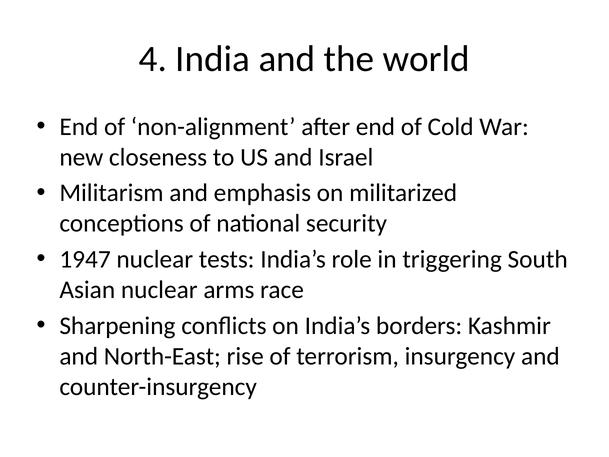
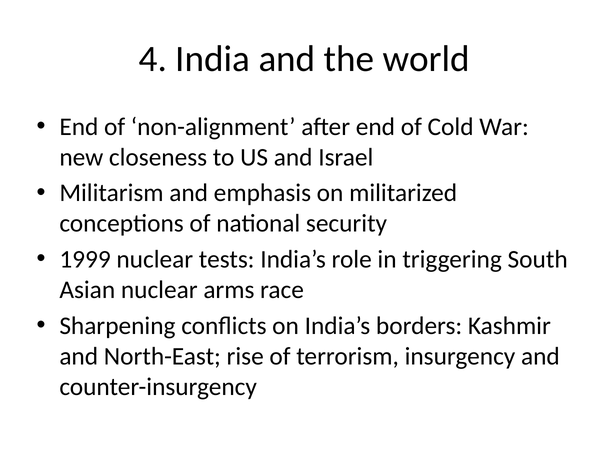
1947: 1947 -> 1999
